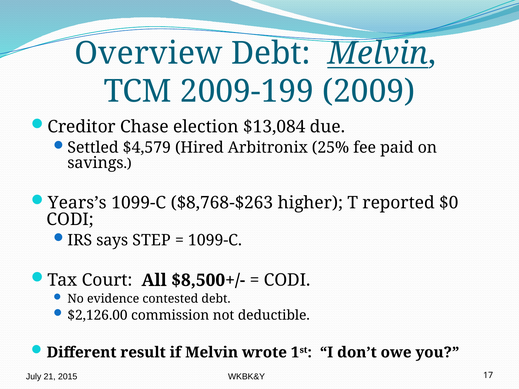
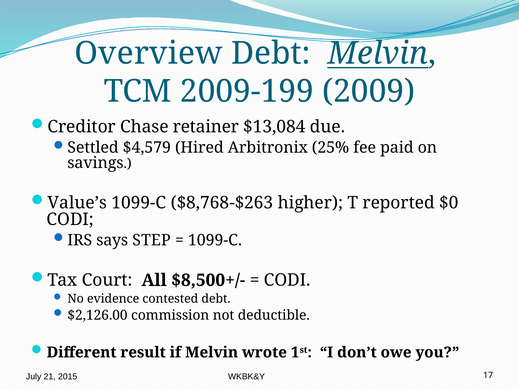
election: election -> retainer
Years’s: Years’s -> Value’s
